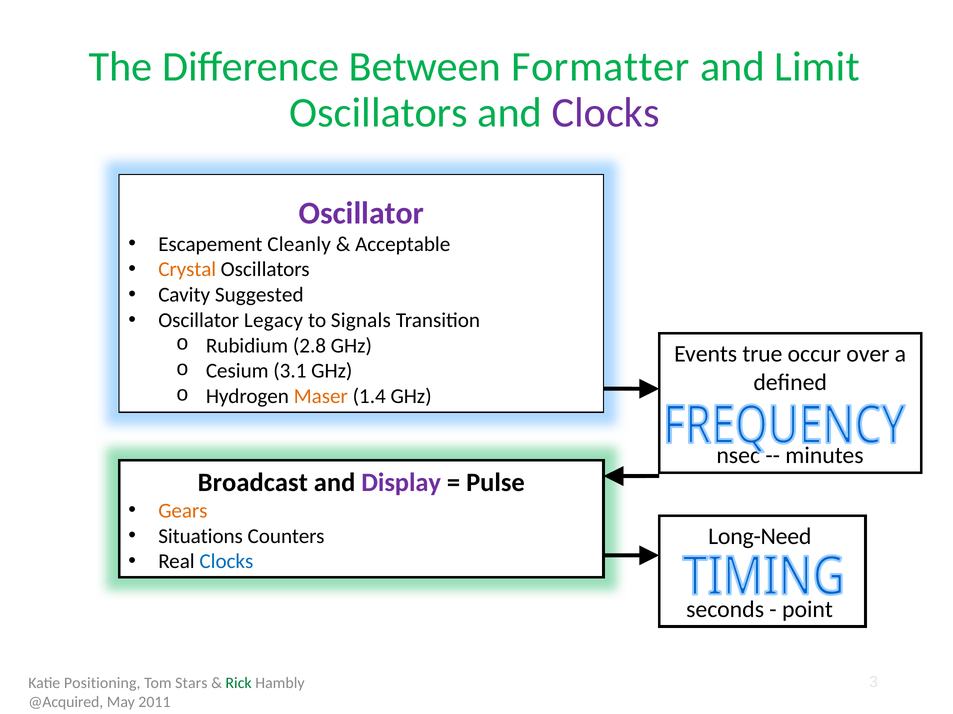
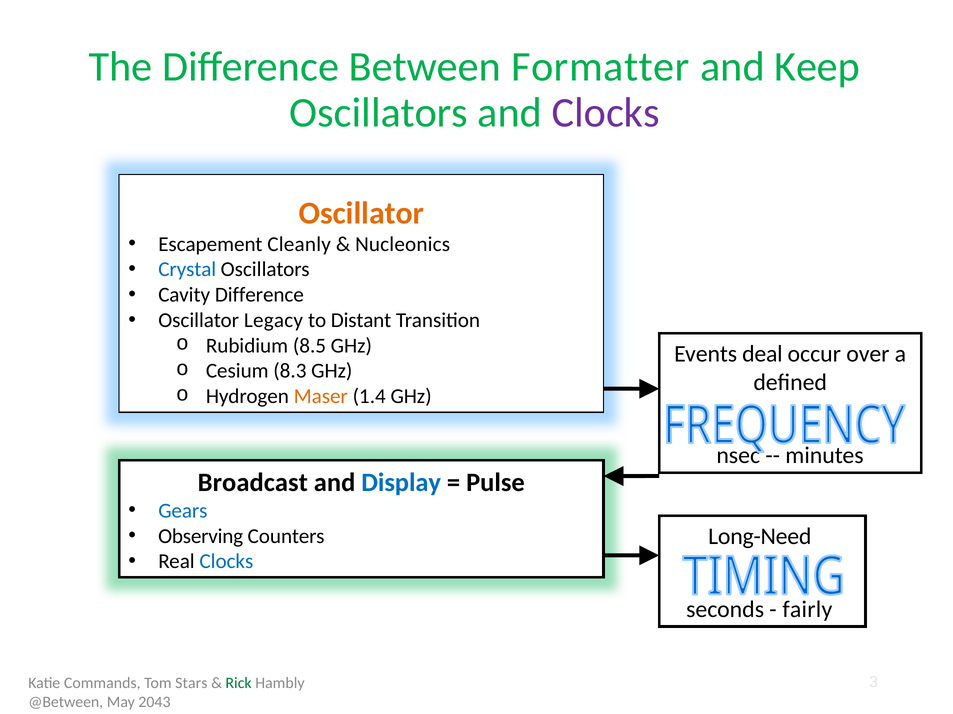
Limit: Limit -> Keep
Oscillator at (361, 213) colour: purple -> orange
Acceptable: Acceptable -> Nucleonics
Crystal colour: orange -> blue
Cavity Suggested: Suggested -> Difference
Signals: Signals -> Distant
2.8: 2.8 -> 8.5
true: true -> deal
3.1: 3.1 -> 8.3
Display colour: purple -> blue
Gears colour: orange -> blue
Situations: Situations -> Observing
point: point -> fairly
Positioning: Positioning -> Commands
@Acquired: @Acquired -> @Between
2011: 2011 -> 2043
